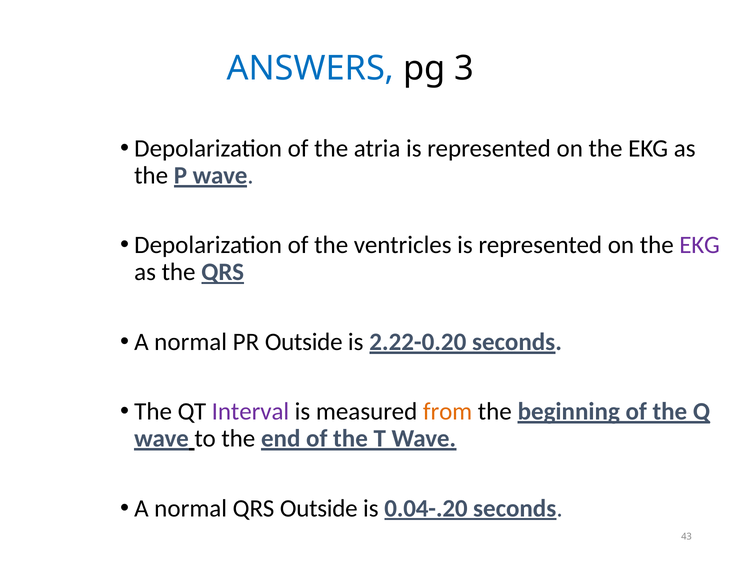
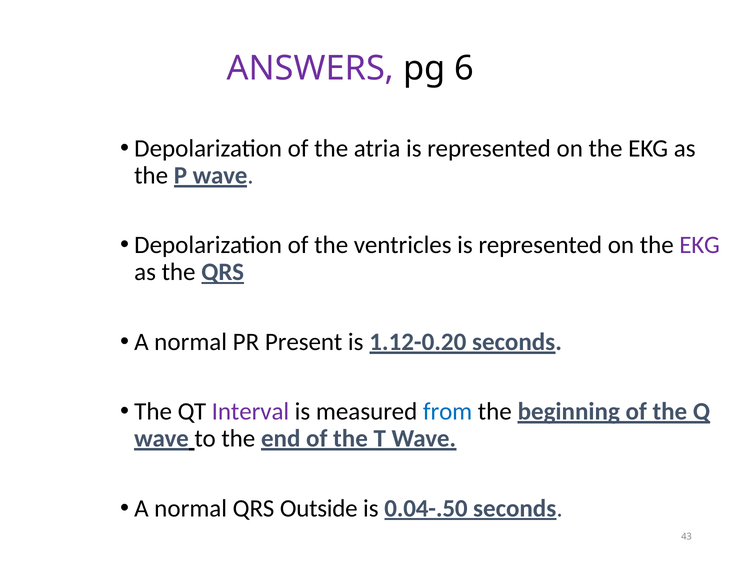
ANSWERS colour: blue -> purple
3: 3 -> 6
PR Outside: Outside -> Present
2.22-0.20: 2.22-0.20 -> 1.12-0.20
from colour: orange -> blue
0.04-.20: 0.04-.20 -> 0.04-.50
